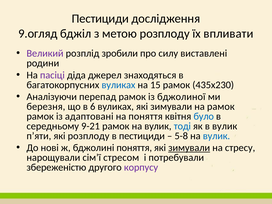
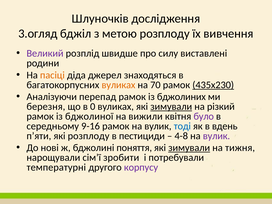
Пестициди at (100, 19): Пестициди -> Шлуночків
9.огляд: 9.огляд -> 3.огляд
впливати: впливати -> вивчення
зробили: зробили -> швидше
пасіці colour: purple -> orange
вуликах at (118, 85) colour: blue -> orange
15: 15 -> 70
435х230 underline: none -> present
бджолиної: бджолиної -> бджолиних
6: 6 -> 0
зимували at (171, 107) underline: none -> present
на рамок: рамок -> різкий
адаптовані: адаптовані -> бджолиної
на поняття: поняття -> вижили
було colour: blue -> purple
9-21: 9-21 -> 9-16
в вулик: вулик -> вдень
5-8: 5-8 -> 4-8
вулик at (216, 136) colour: blue -> purple
стресу: стресу -> тижня
стресом: стресом -> зробити
збереженістю: збереженістю -> температурні
